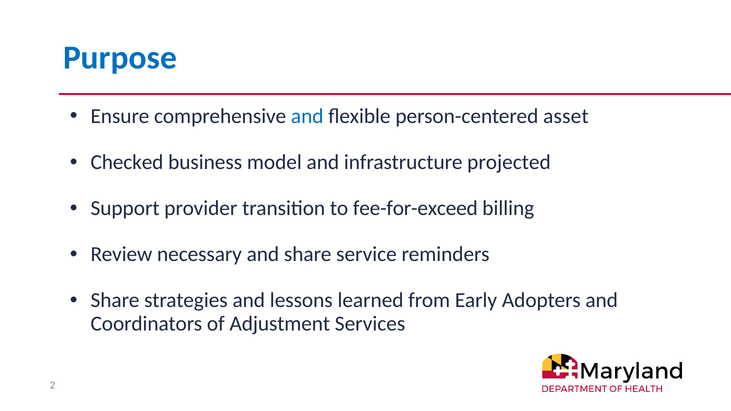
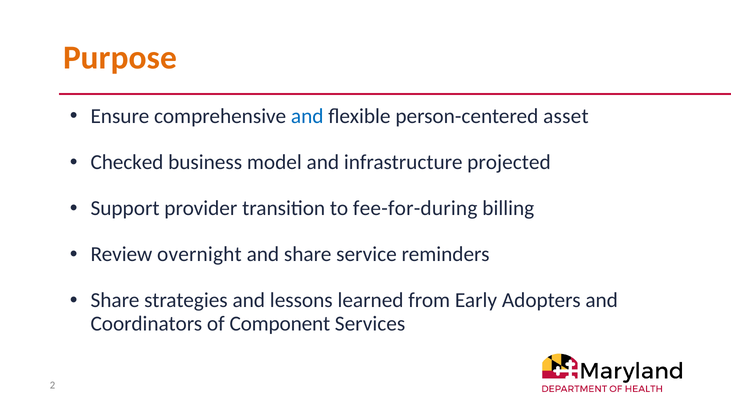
Purpose colour: blue -> orange
fee-for-exceed: fee-for-exceed -> fee-for-during
necessary: necessary -> overnight
Adjustment: Adjustment -> Component
